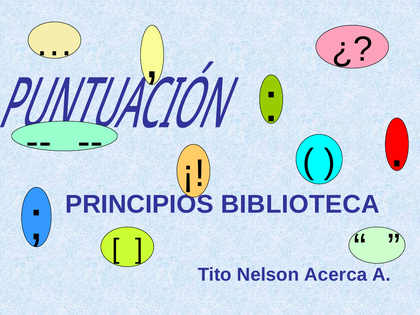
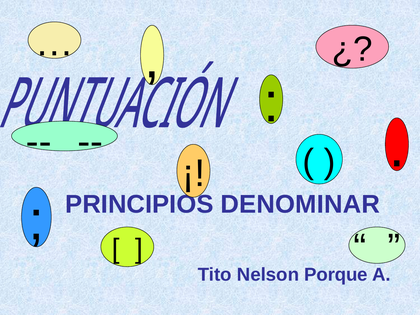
BIBLIOTECA: BIBLIOTECA -> DENOMINAR
Acerca: Acerca -> Porque
